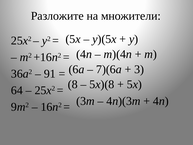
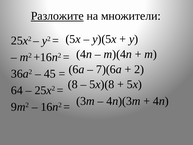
Разложите underline: none -> present
3: 3 -> 2
91: 91 -> 45
